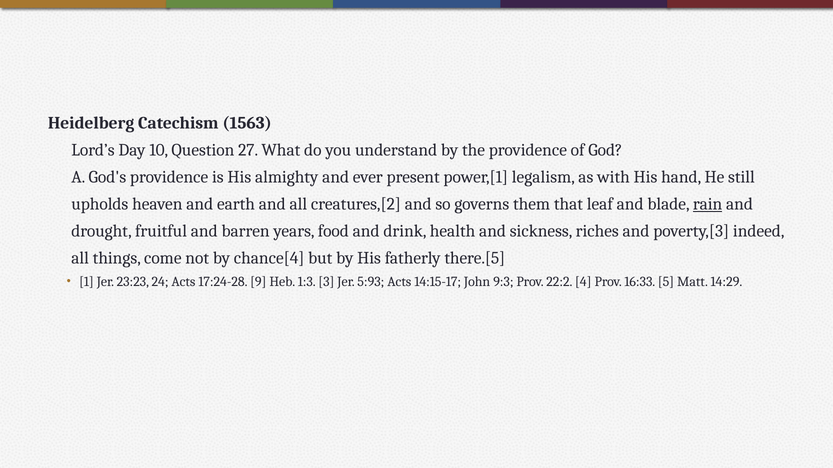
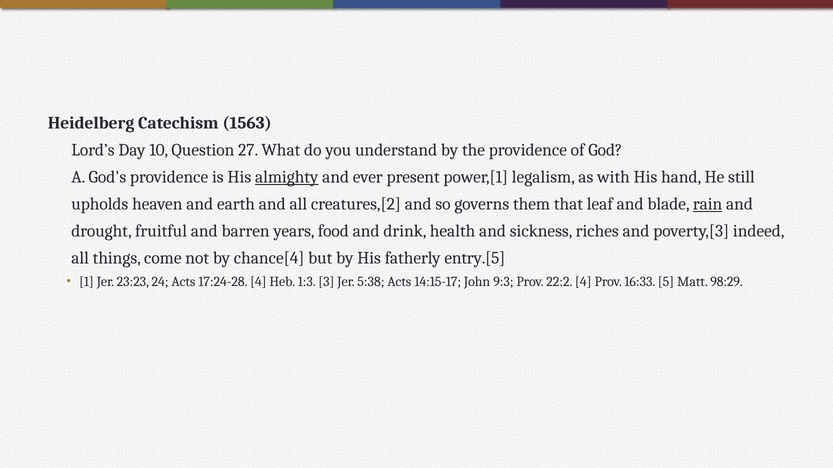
almighty underline: none -> present
there.[5: there.[5 -> entry.[5
17:24-28 9: 9 -> 4
5:93: 5:93 -> 5:38
14:29: 14:29 -> 98:29
